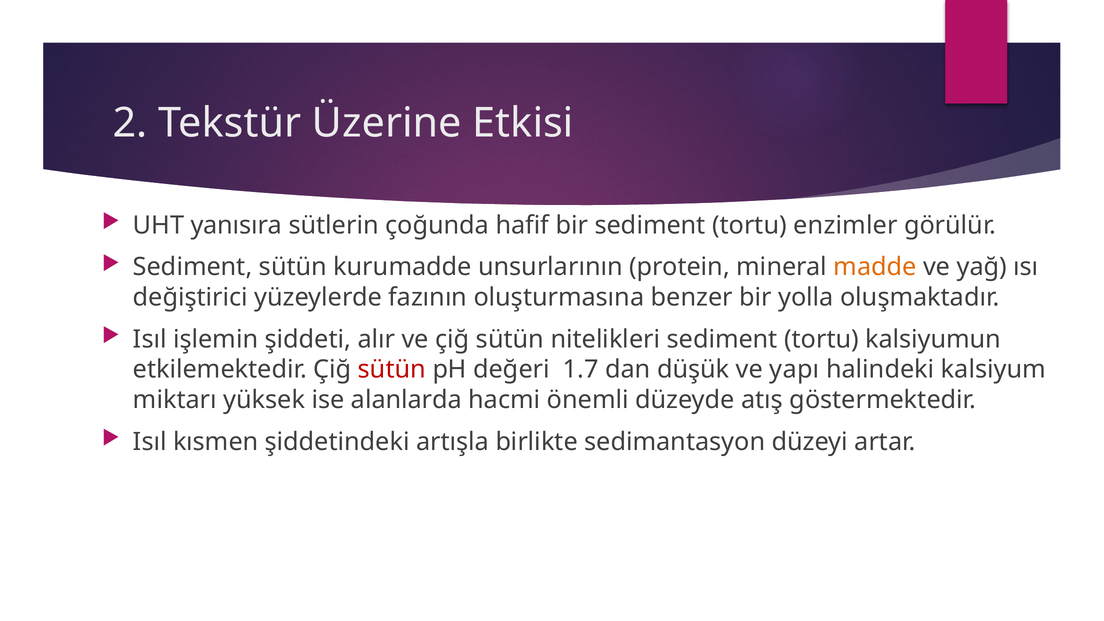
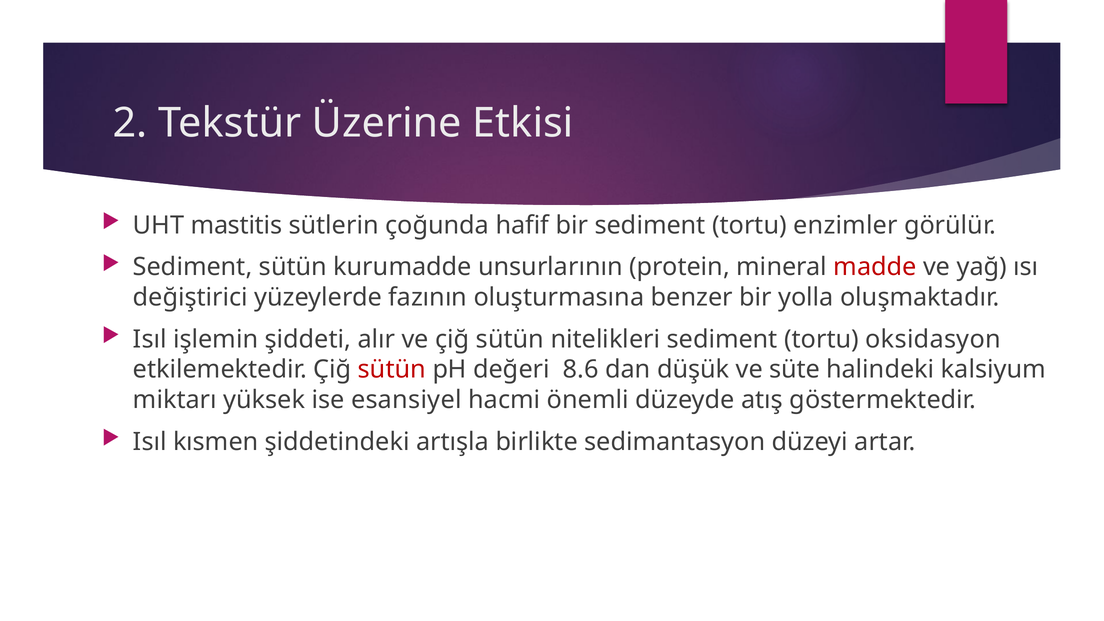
yanısıra: yanısıra -> mastitis
madde colour: orange -> red
kalsiyumun: kalsiyumun -> oksidasyon
1.7: 1.7 -> 8.6
yapı: yapı -> süte
alanlarda: alanlarda -> esansiyel
